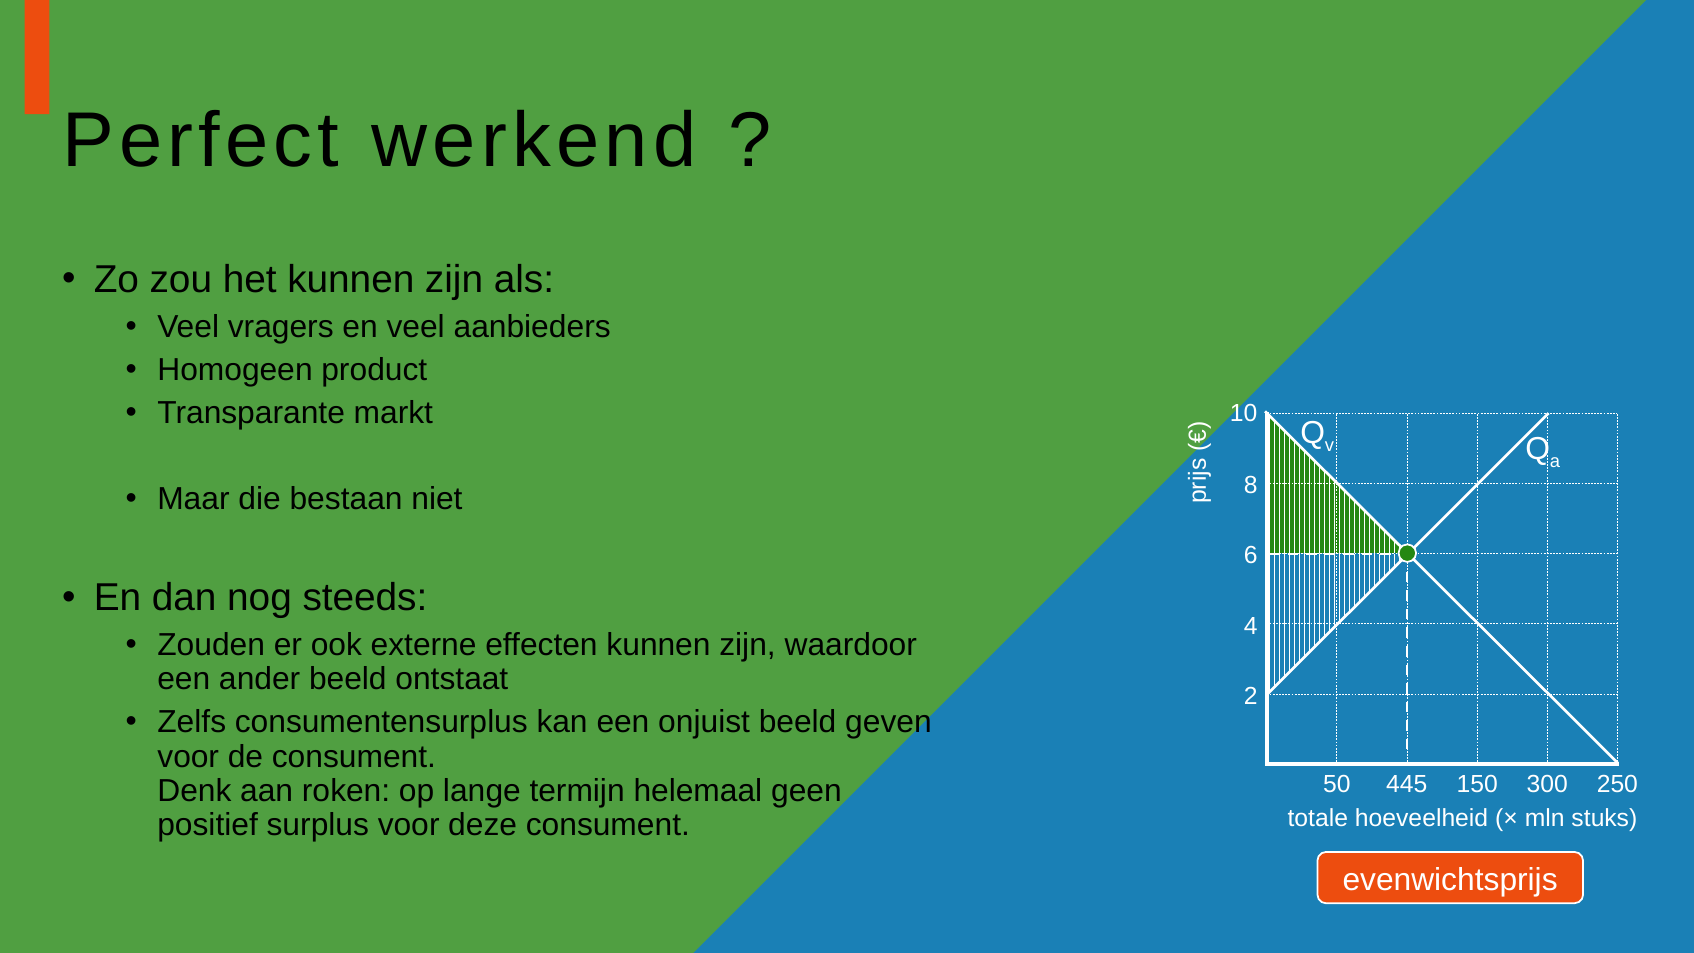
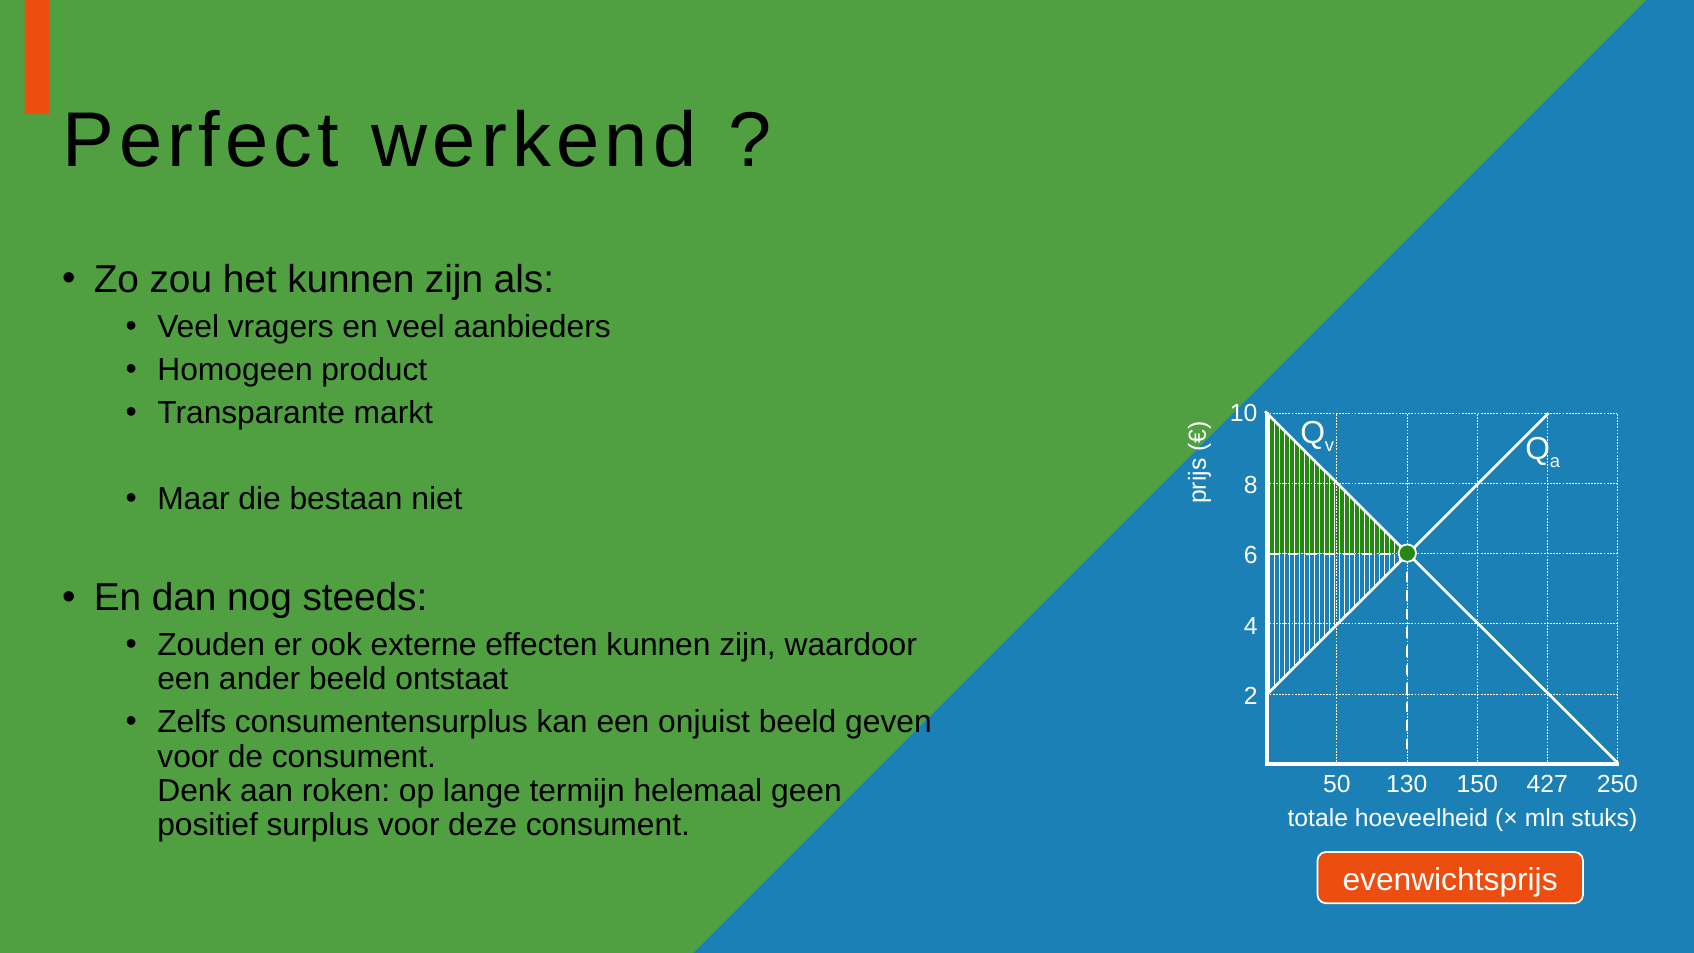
445: 445 -> 130
300: 300 -> 427
